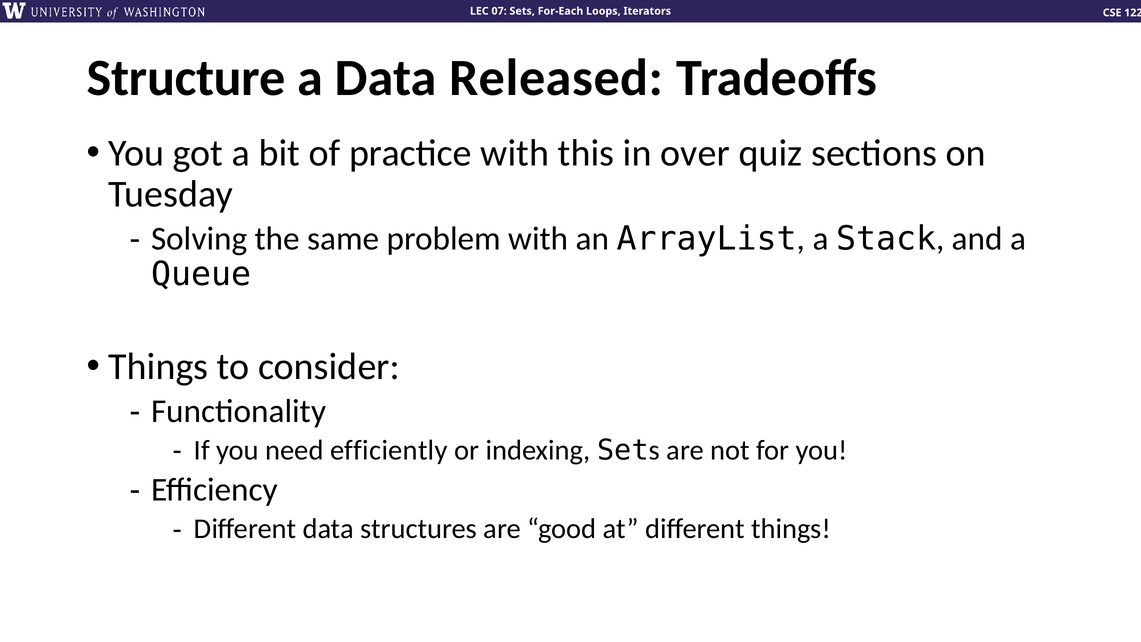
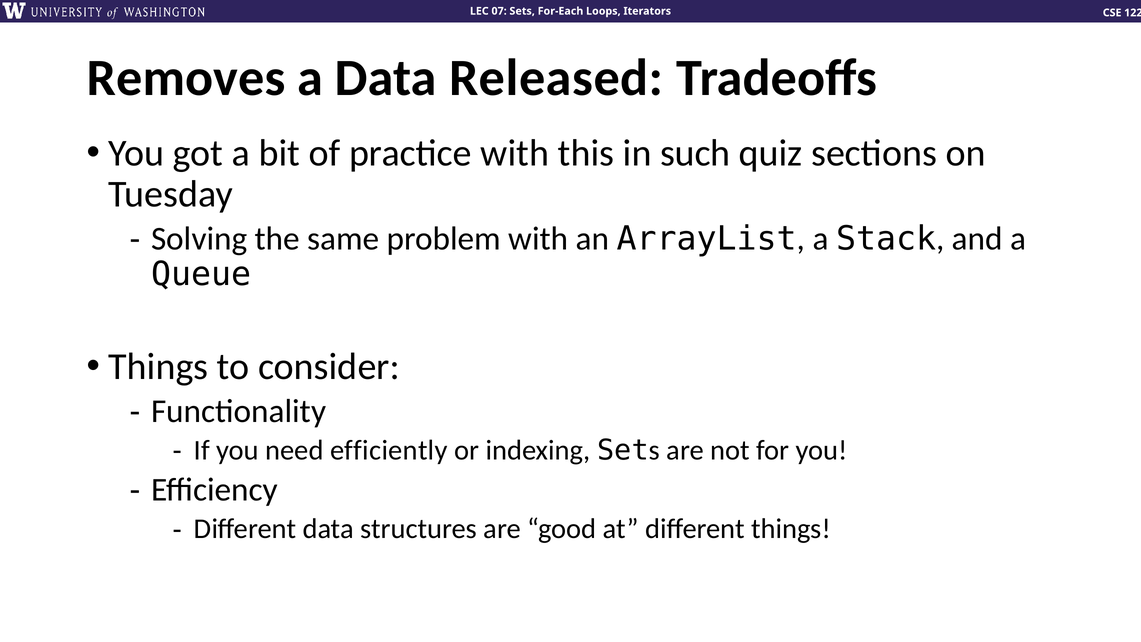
Structure: Structure -> Removes
over: over -> such
